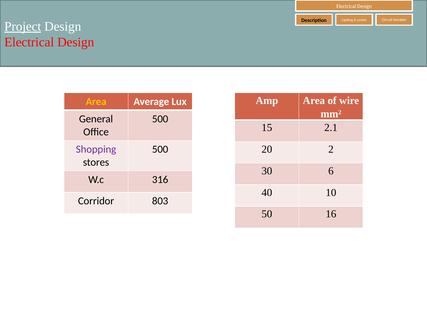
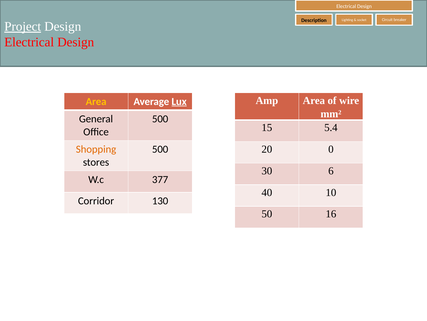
Lux underline: none -> present
2.1: 2.1 -> 5.4
2: 2 -> 0
Shopping colour: purple -> orange
316: 316 -> 377
803: 803 -> 130
